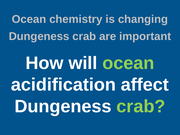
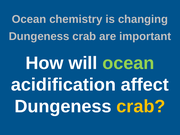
crab at (141, 106) colour: light green -> yellow
